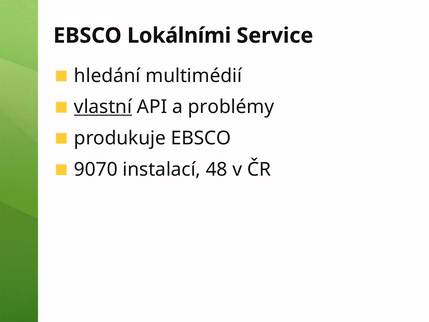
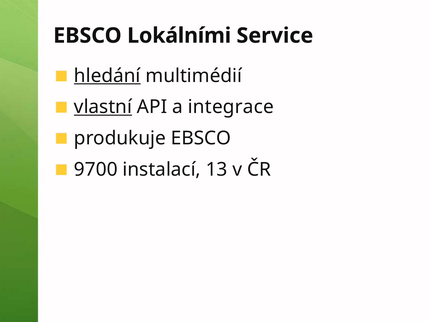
hledání underline: none -> present
problémy: problémy -> integrace
9070: 9070 -> 9700
48: 48 -> 13
